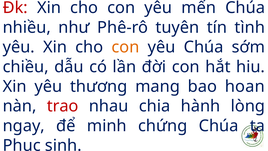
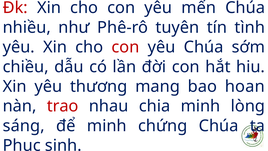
con at (125, 47) colour: orange -> red
chia hành: hành -> minh
ngay: ngay -> sáng
